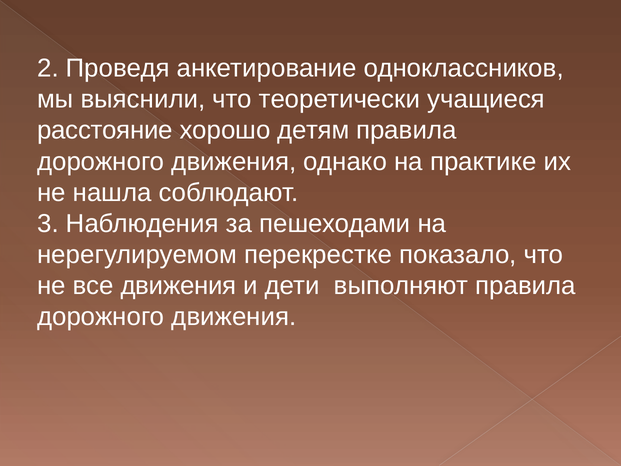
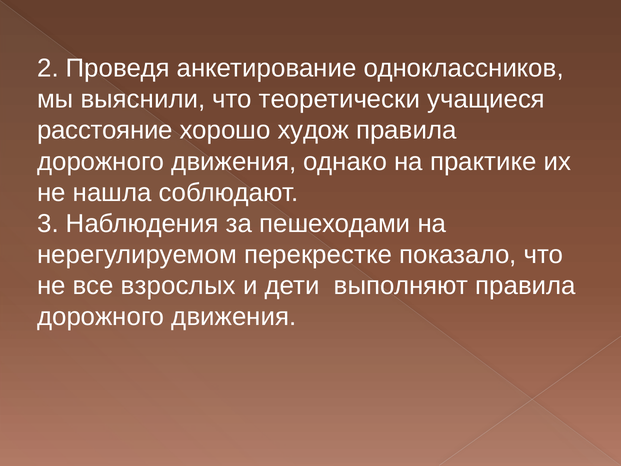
детям: детям -> худож
все движения: движения -> взрослых
